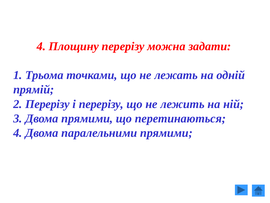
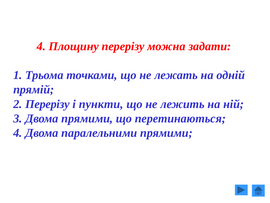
і перерізу: перерізу -> пункти
